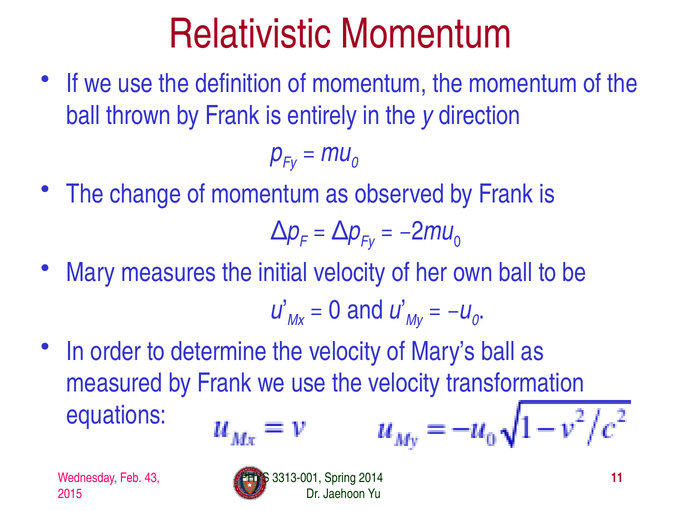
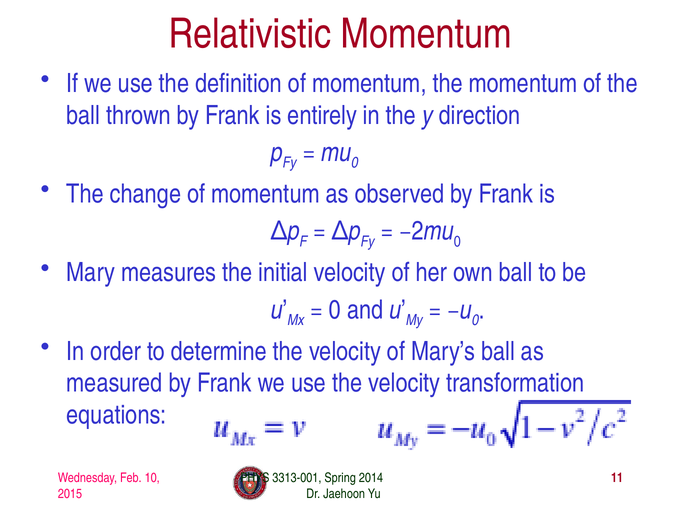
43: 43 -> 10
